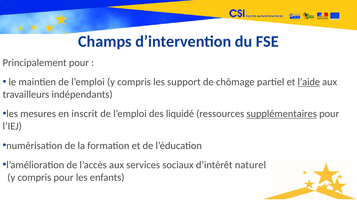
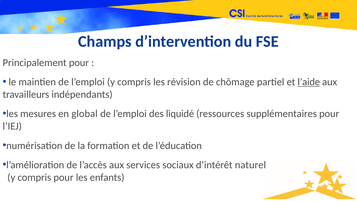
support: support -> révision
inscrit: inscrit -> global
supplémentaires underline: present -> none
